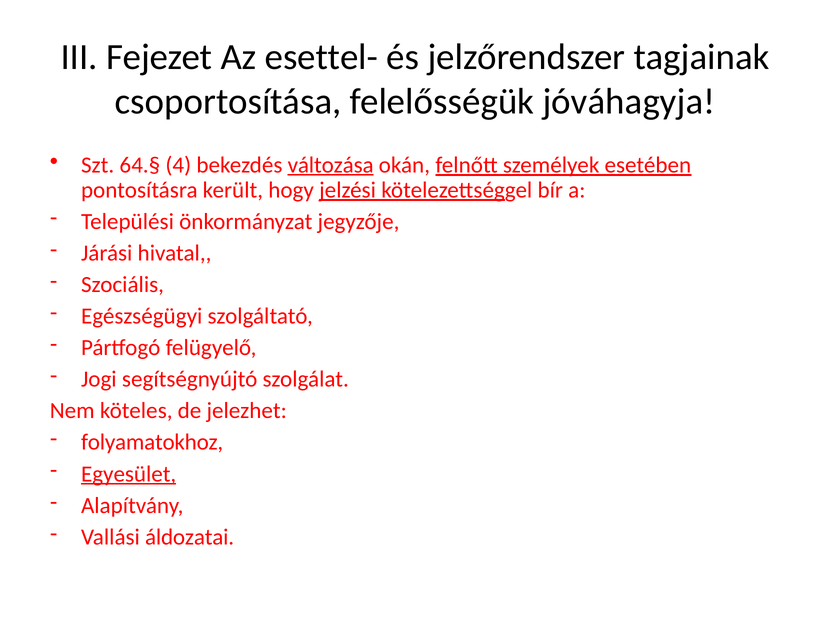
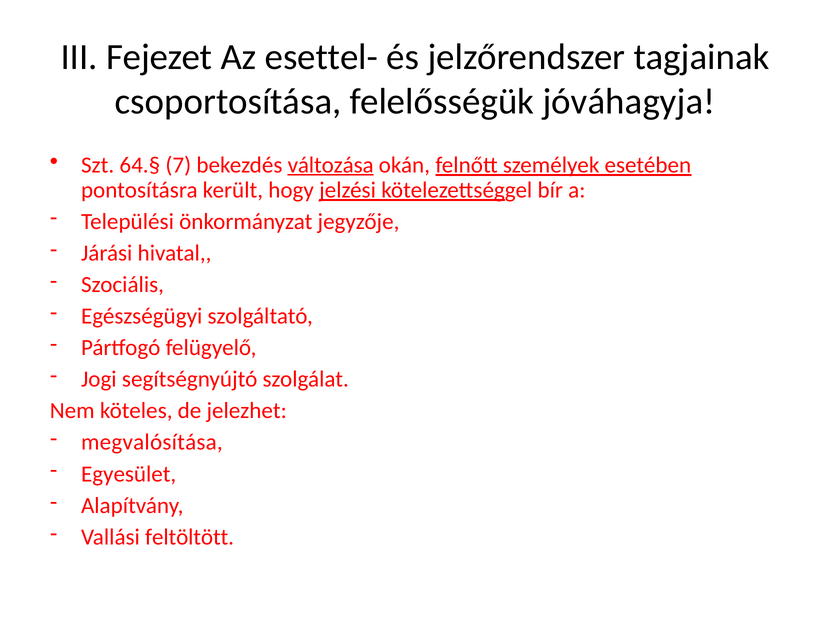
4: 4 -> 7
folyamatokhoz: folyamatokhoz -> megvalósítása
Egyesület underline: present -> none
áldozatai: áldozatai -> feltöltött
